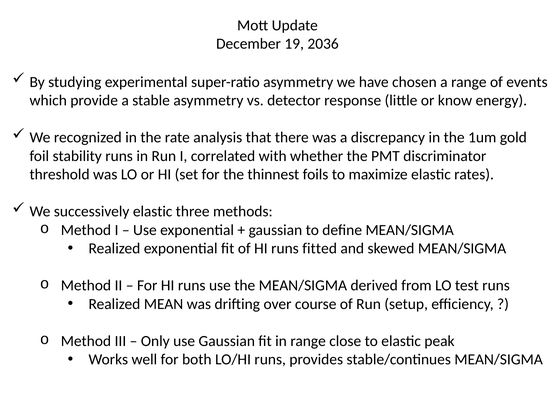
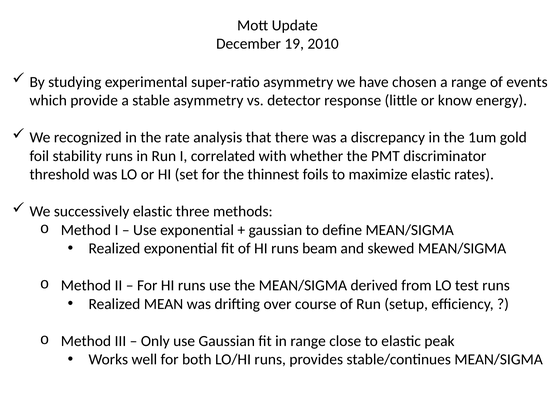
2036: 2036 -> 2010
fitted: fitted -> beam
